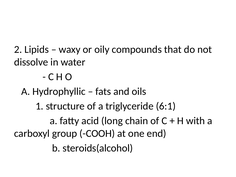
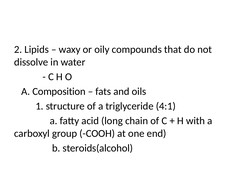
Hydrophyllic: Hydrophyllic -> Composition
6:1: 6:1 -> 4:1
